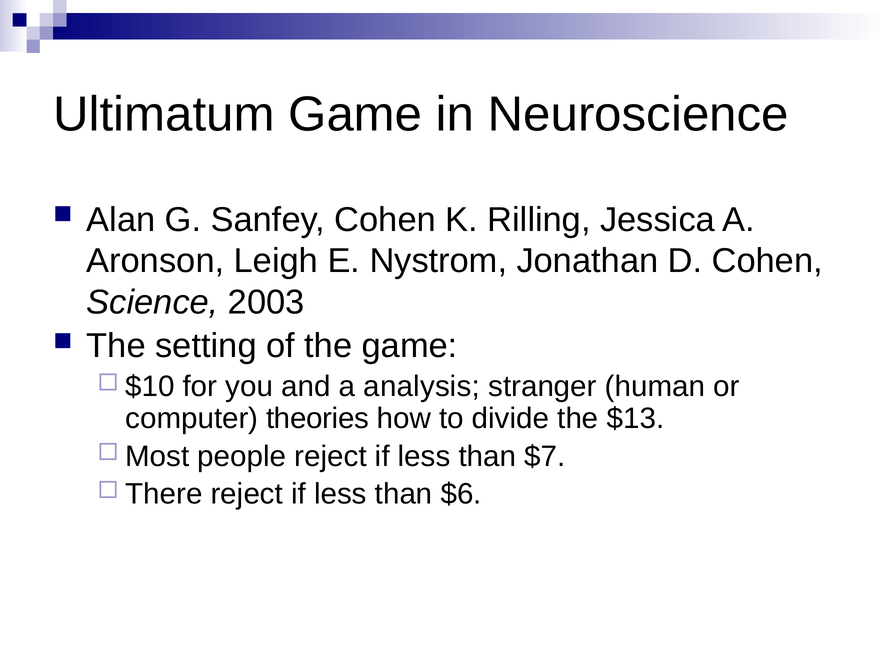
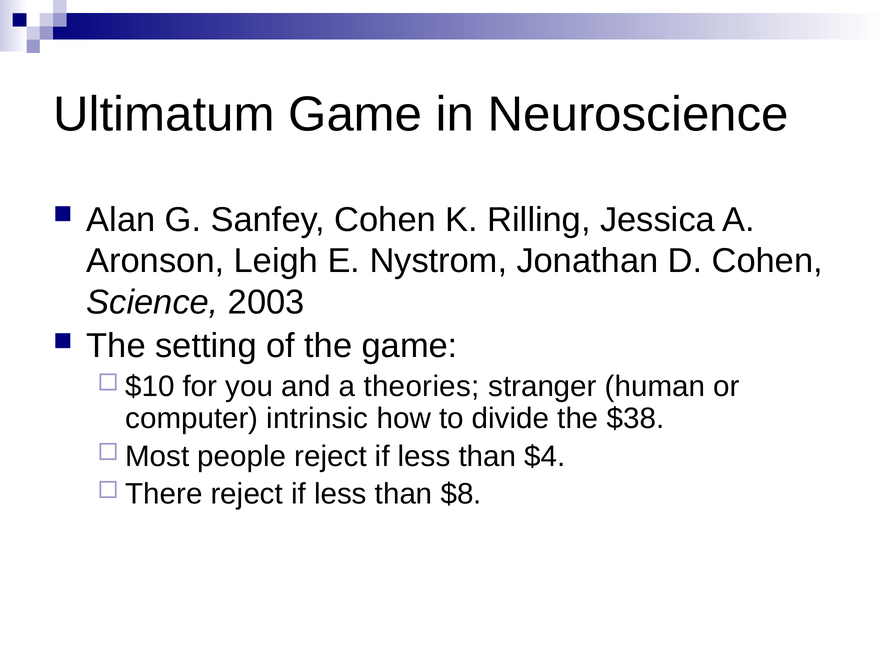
analysis: analysis -> theories
theories: theories -> intrinsic
$13: $13 -> $38
$7: $7 -> $4
$6: $6 -> $8
